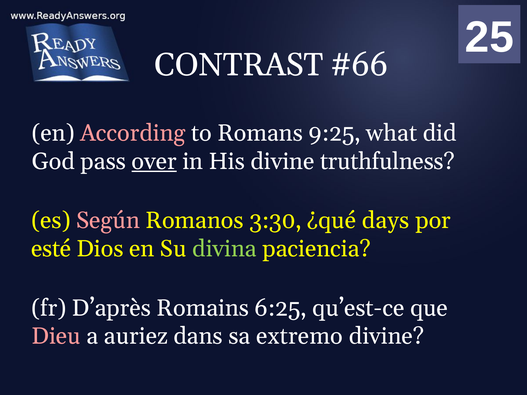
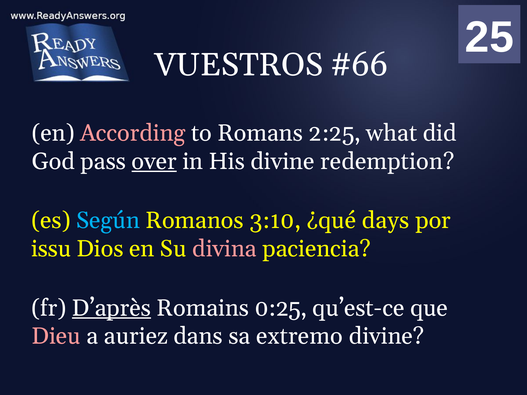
CONTRAST: CONTRAST -> VUESTROS
9:25: 9:25 -> 2:25
truthfulness: truthfulness -> redemption
Según colour: pink -> light blue
3:30: 3:30 -> 3:10
esté: esté -> issu
divina colour: light green -> pink
D’après underline: none -> present
6:25: 6:25 -> 0:25
